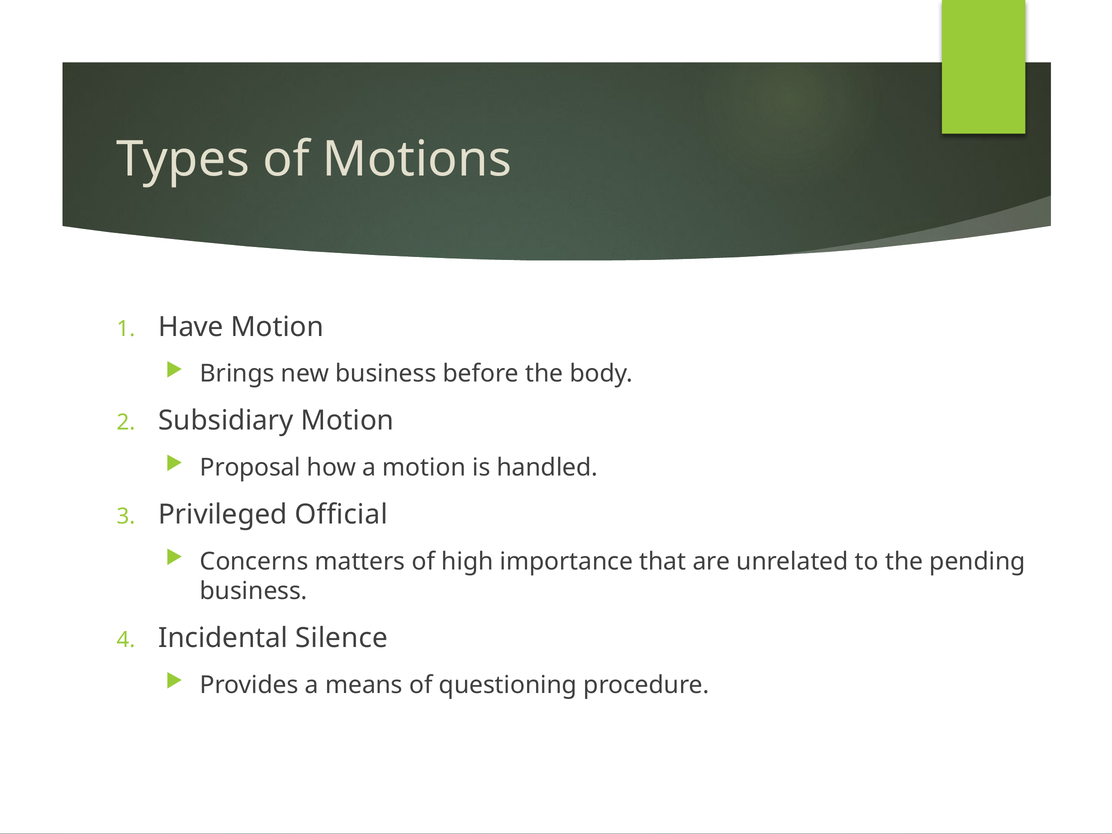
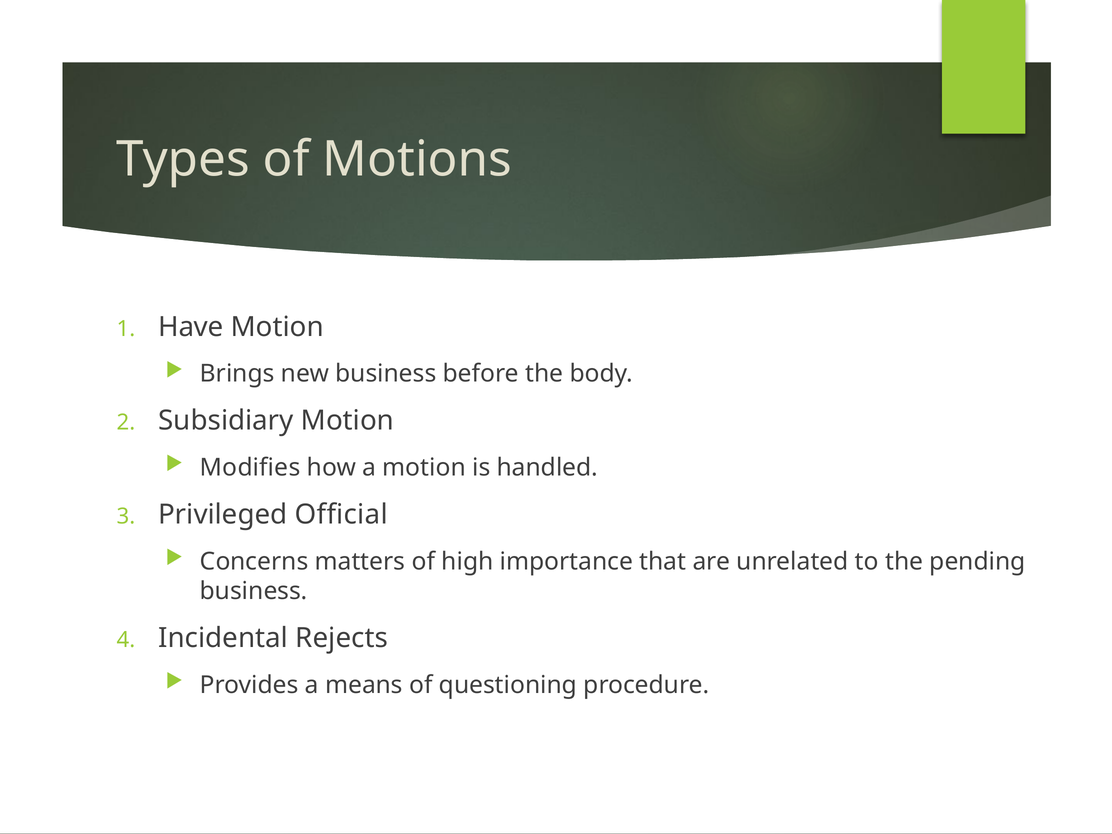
Proposal: Proposal -> Modifies
Silence: Silence -> Rejects
